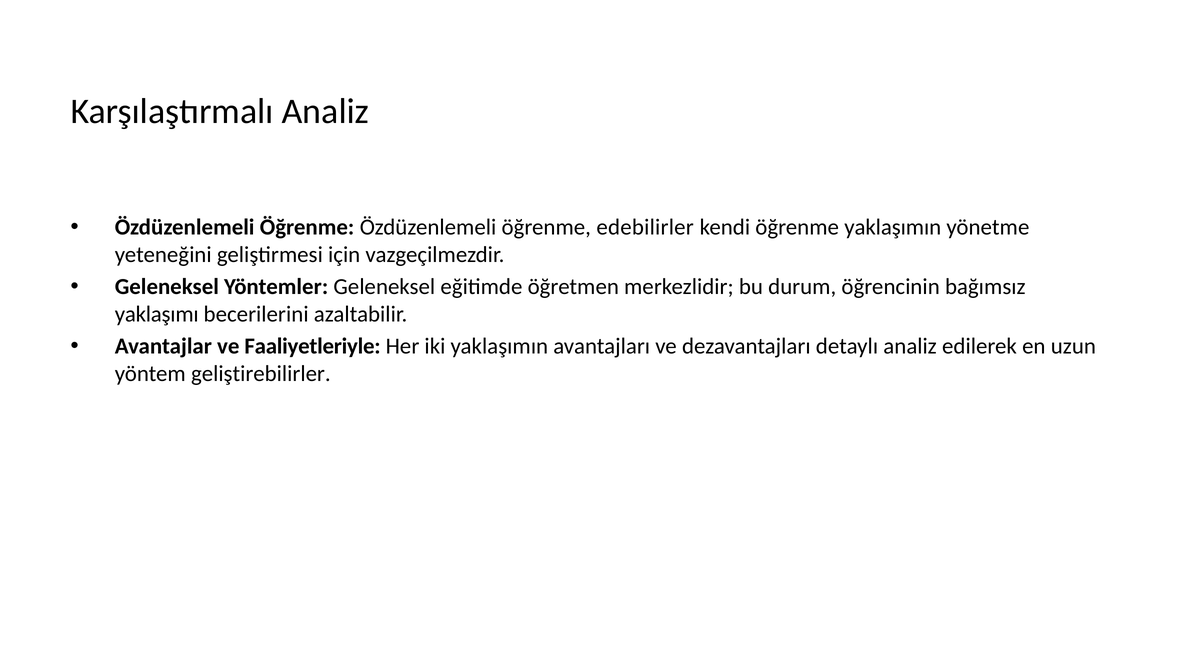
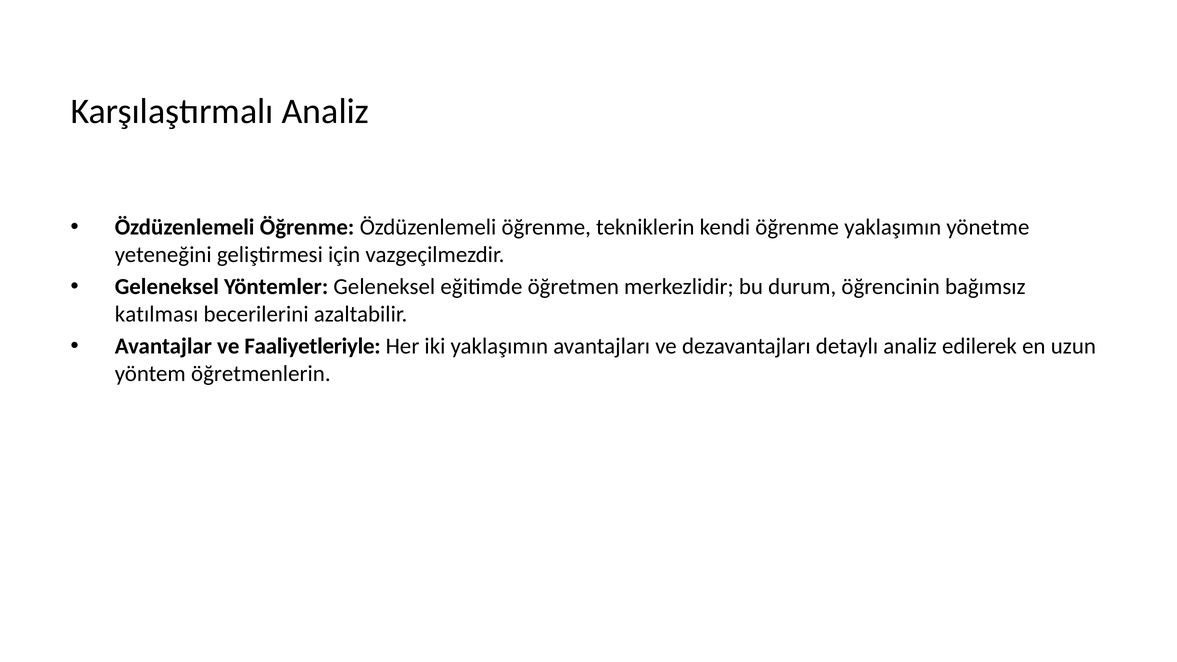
edebilirler: edebilirler -> tekniklerin
yaklaşımı: yaklaşımı -> katılması
geliştirebilirler: geliştirebilirler -> öğretmenlerin
